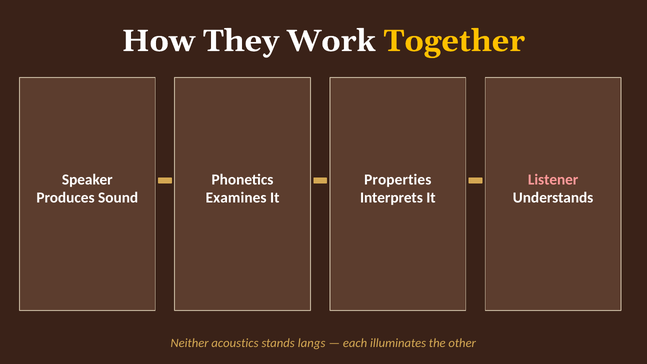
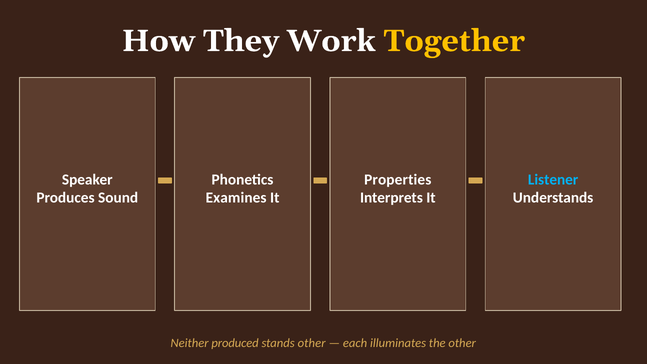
Listener colour: pink -> light blue
acoustics: acoustics -> produced
stands langs: langs -> other
